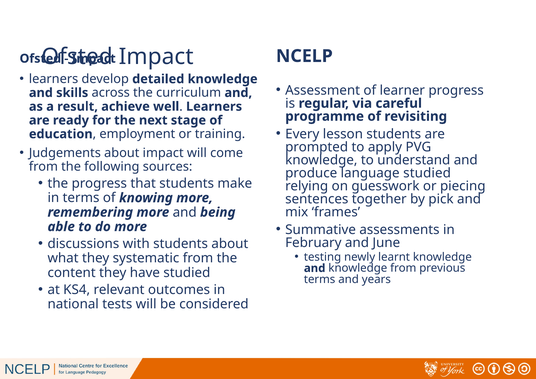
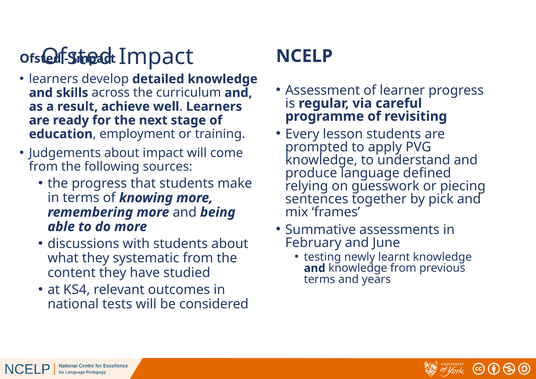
language studied: studied -> defined
